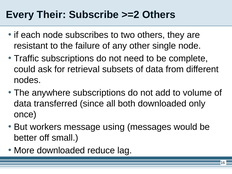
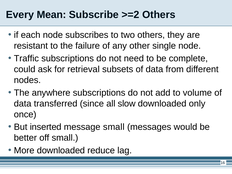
Their: Their -> Mean
both: both -> slow
workers: workers -> inserted
message using: using -> small
